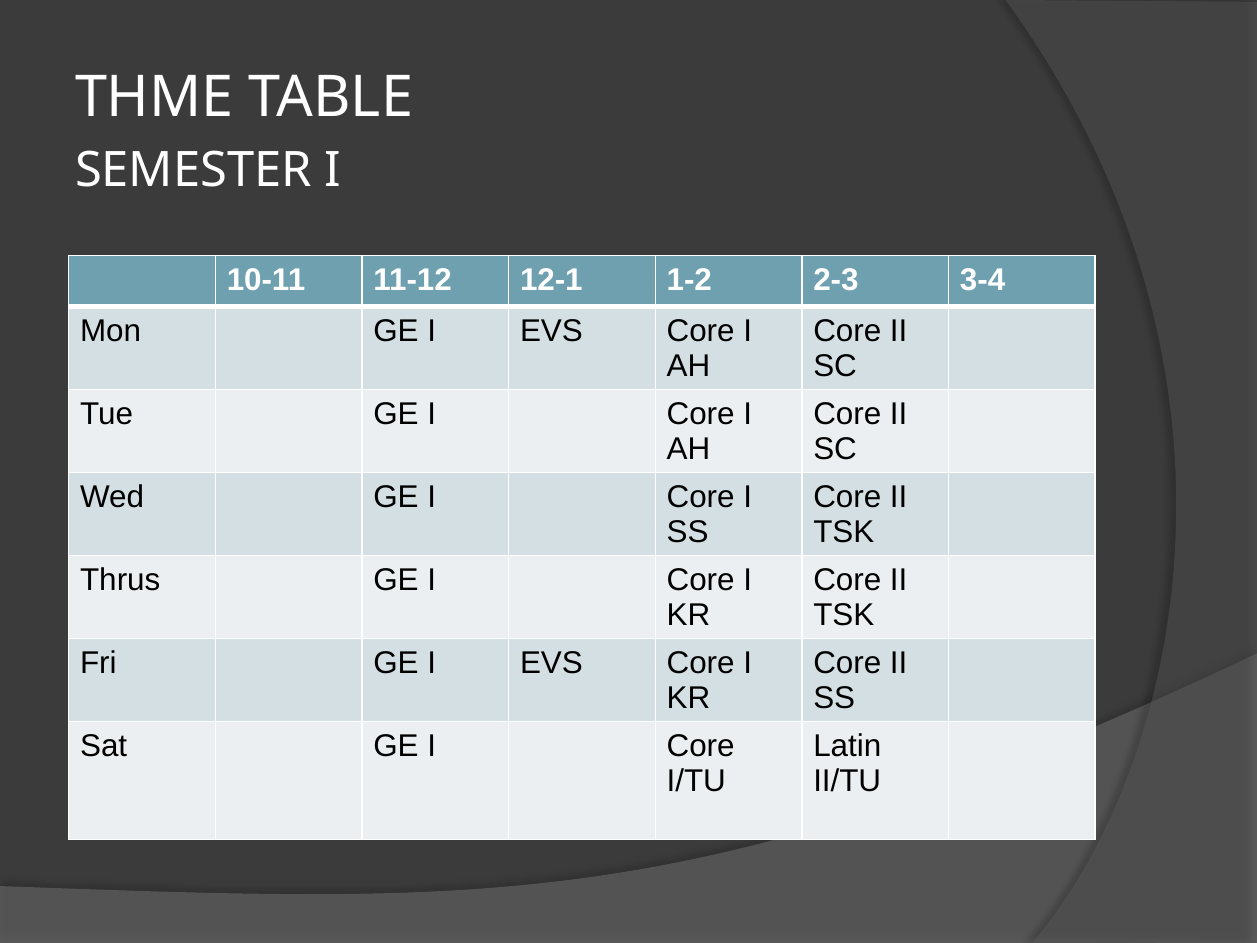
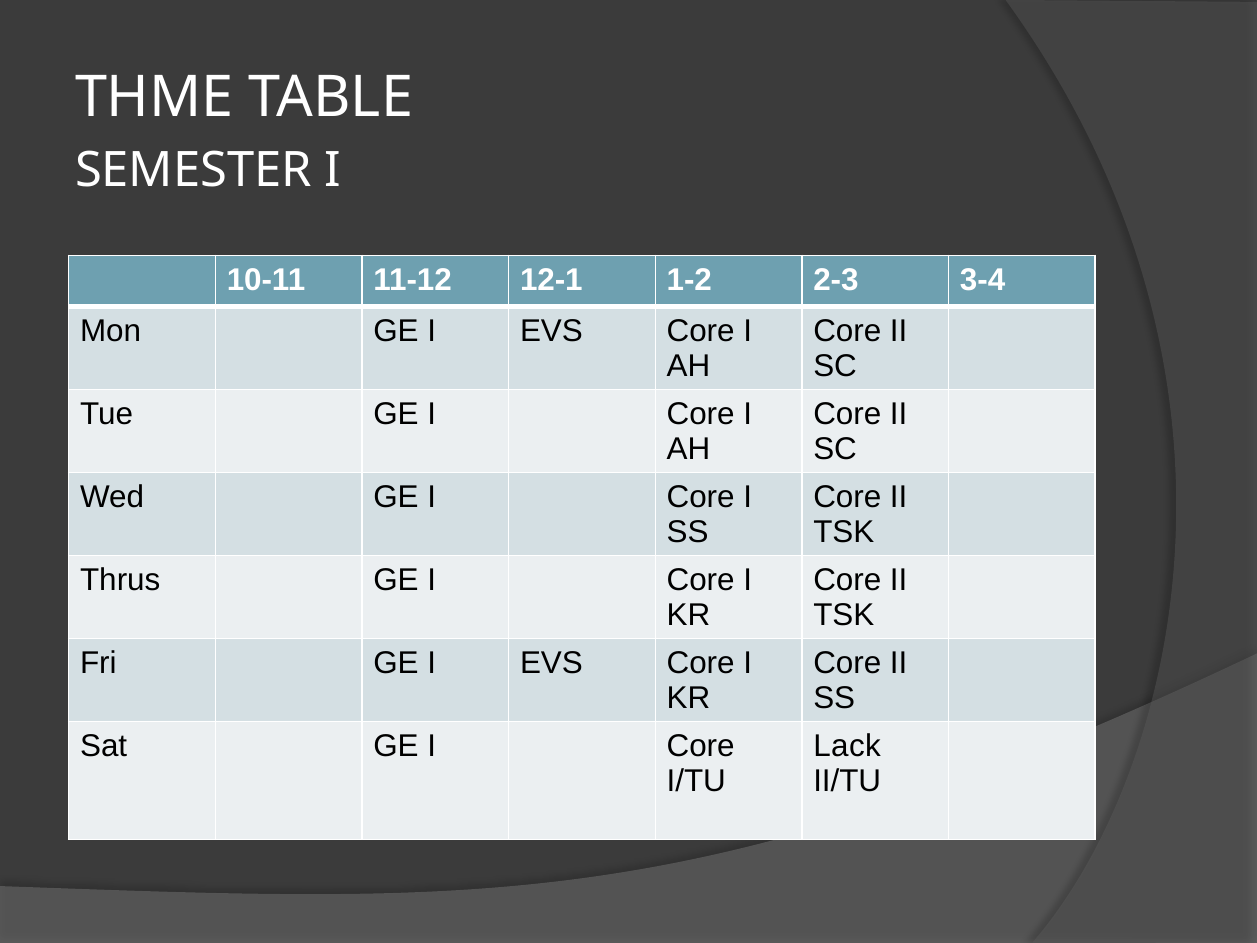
Latin: Latin -> Lack
